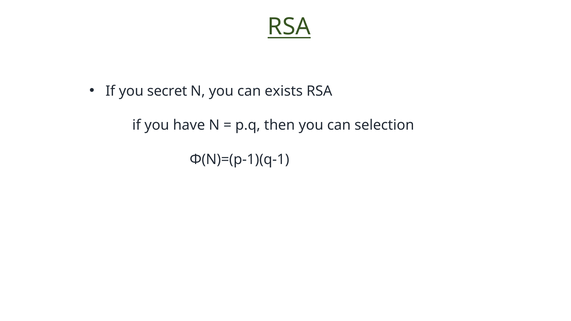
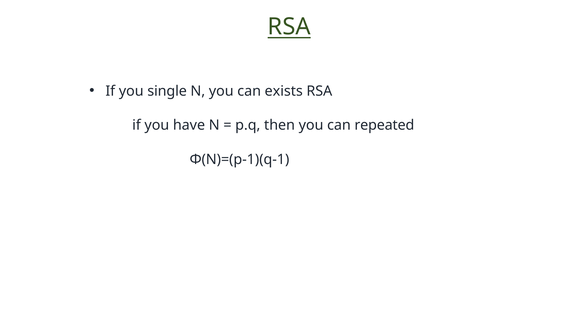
secret: secret -> single
selection: selection -> repeated
